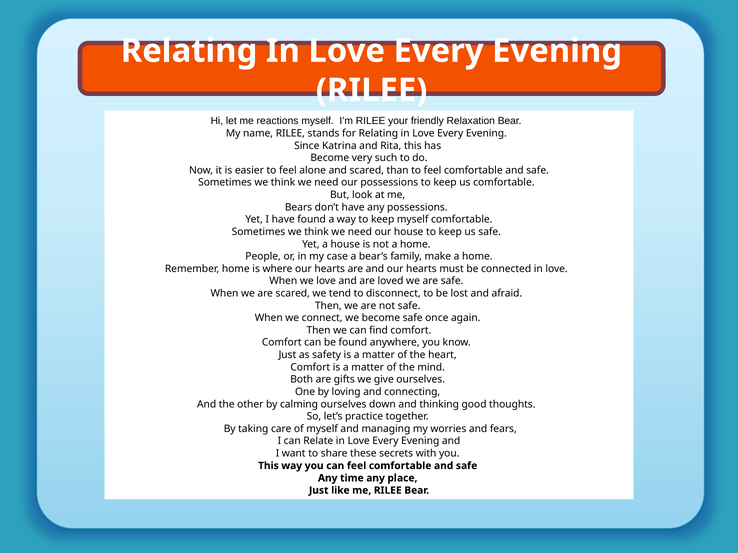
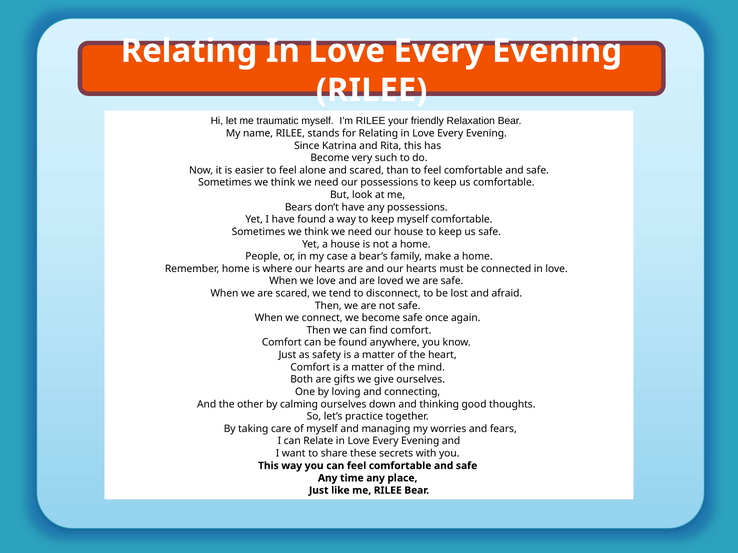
reactions: reactions -> traumatic
